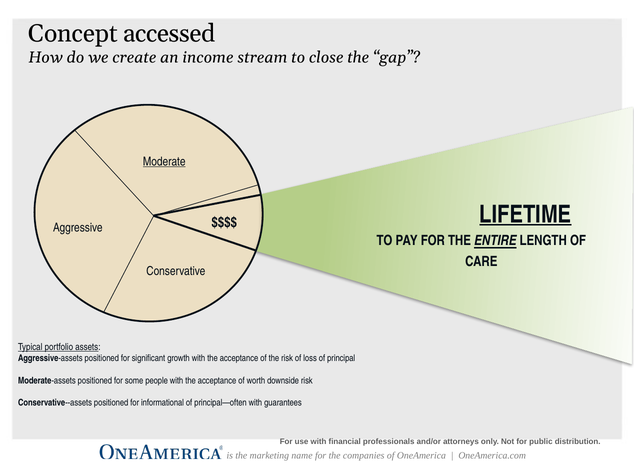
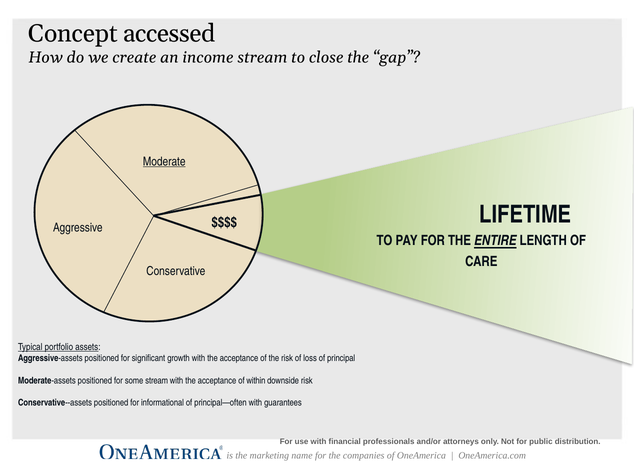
LIFETIME underline: present -> none
some people: people -> stream
worth: worth -> within
